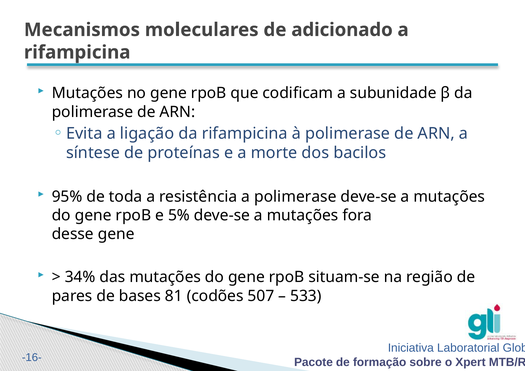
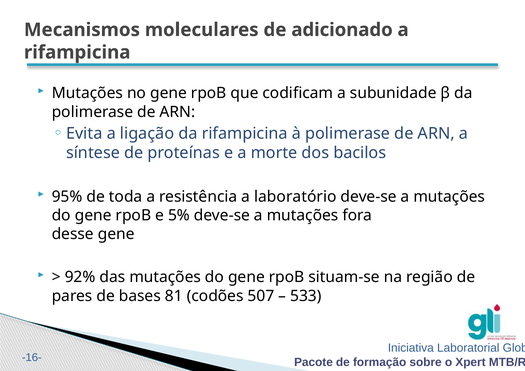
a polimerase: polimerase -> laboratório
34%: 34% -> 92%
